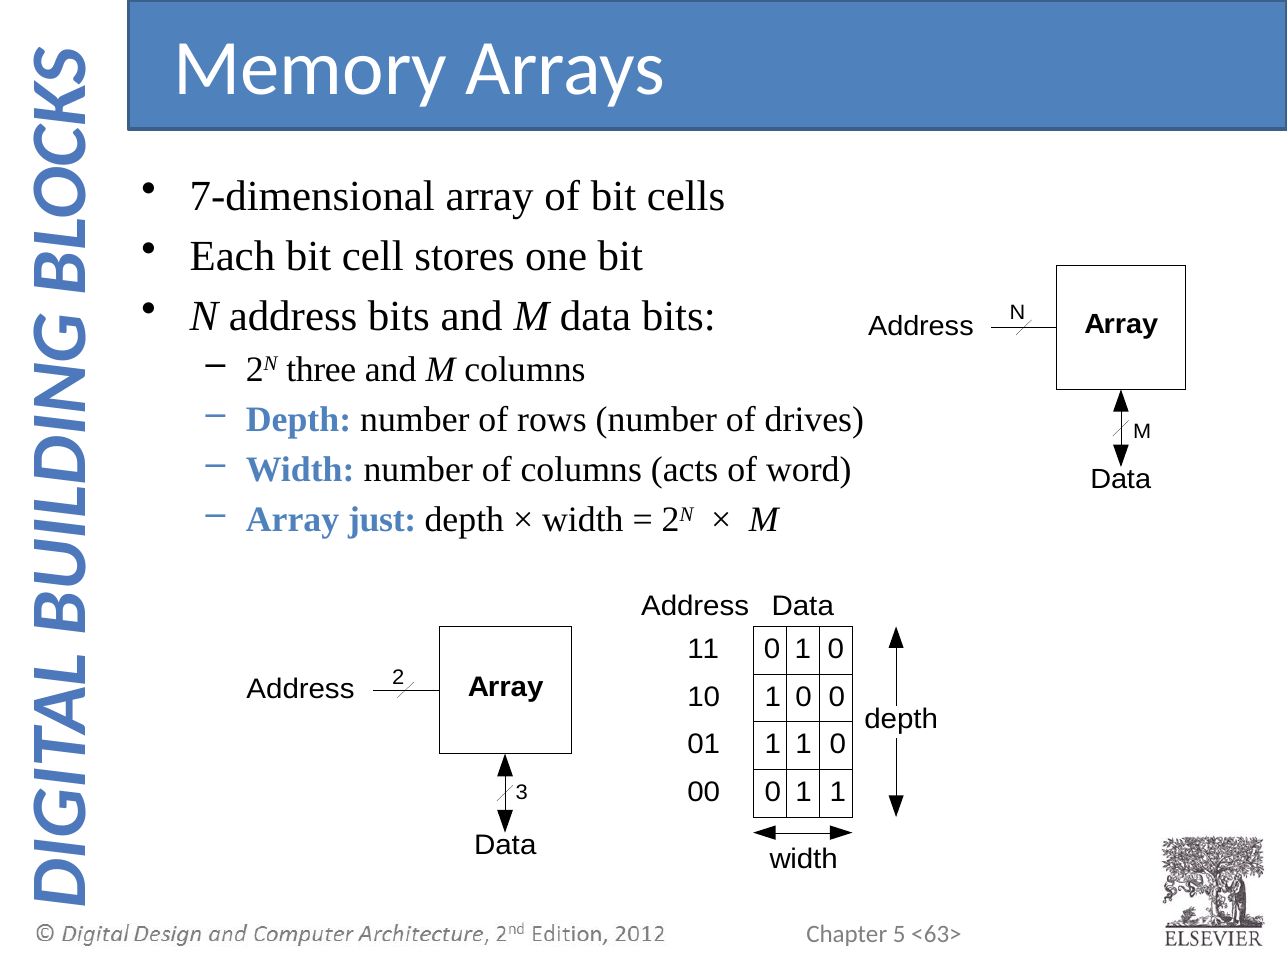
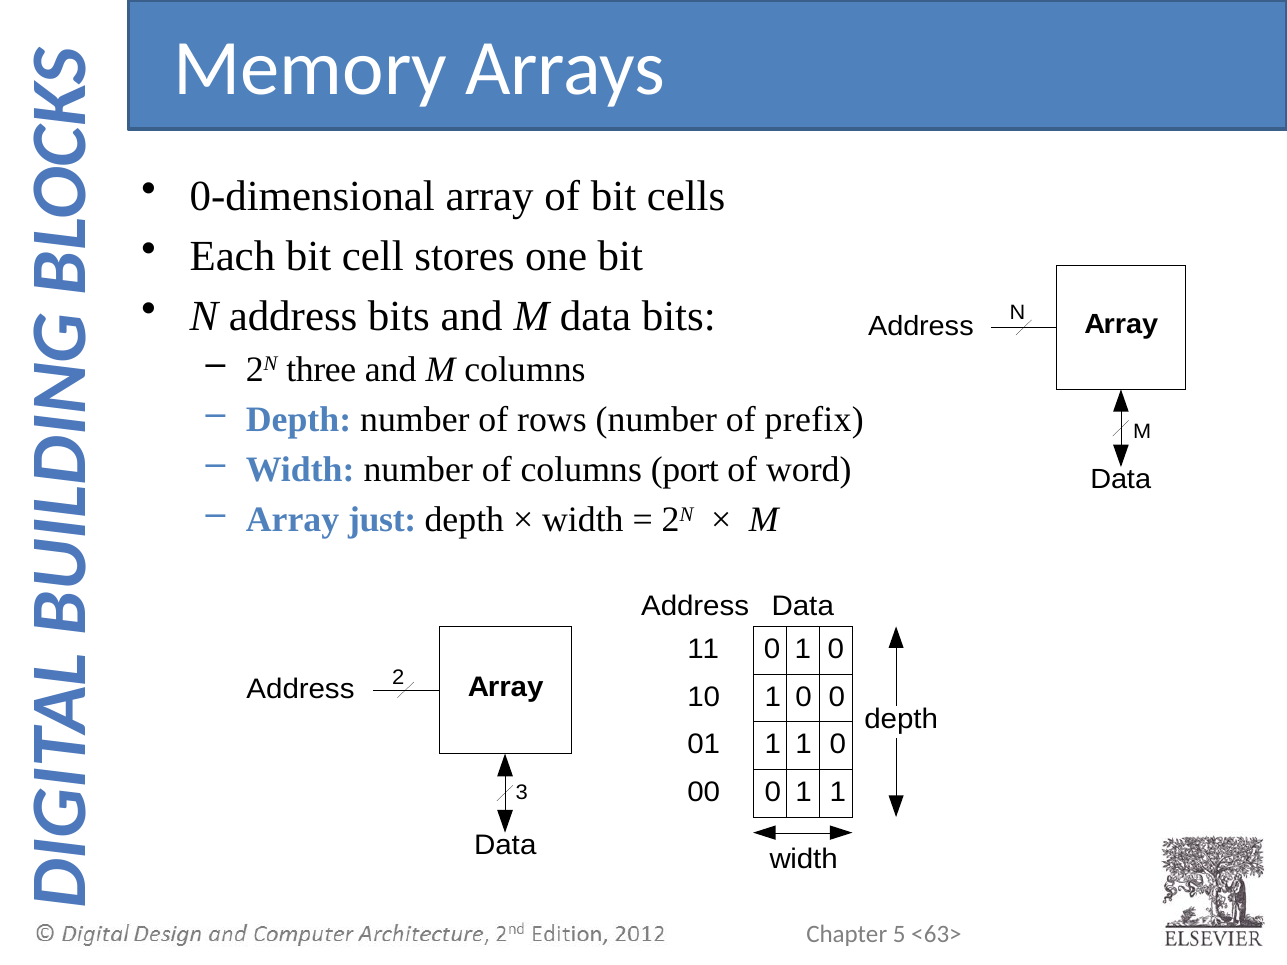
7-dimensional: 7-dimensional -> 0-dimensional
drives: drives -> prefix
acts: acts -> port
